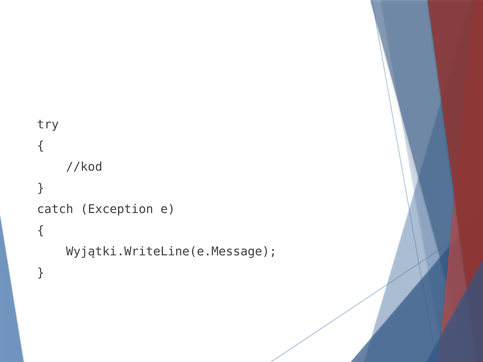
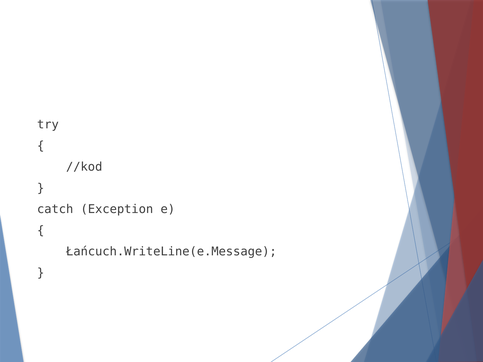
Wyjątki.WriteLine(e.Message: Wyjątki.WriteLine(e.Message -> Łańcuch.WriteLine(e.Message
